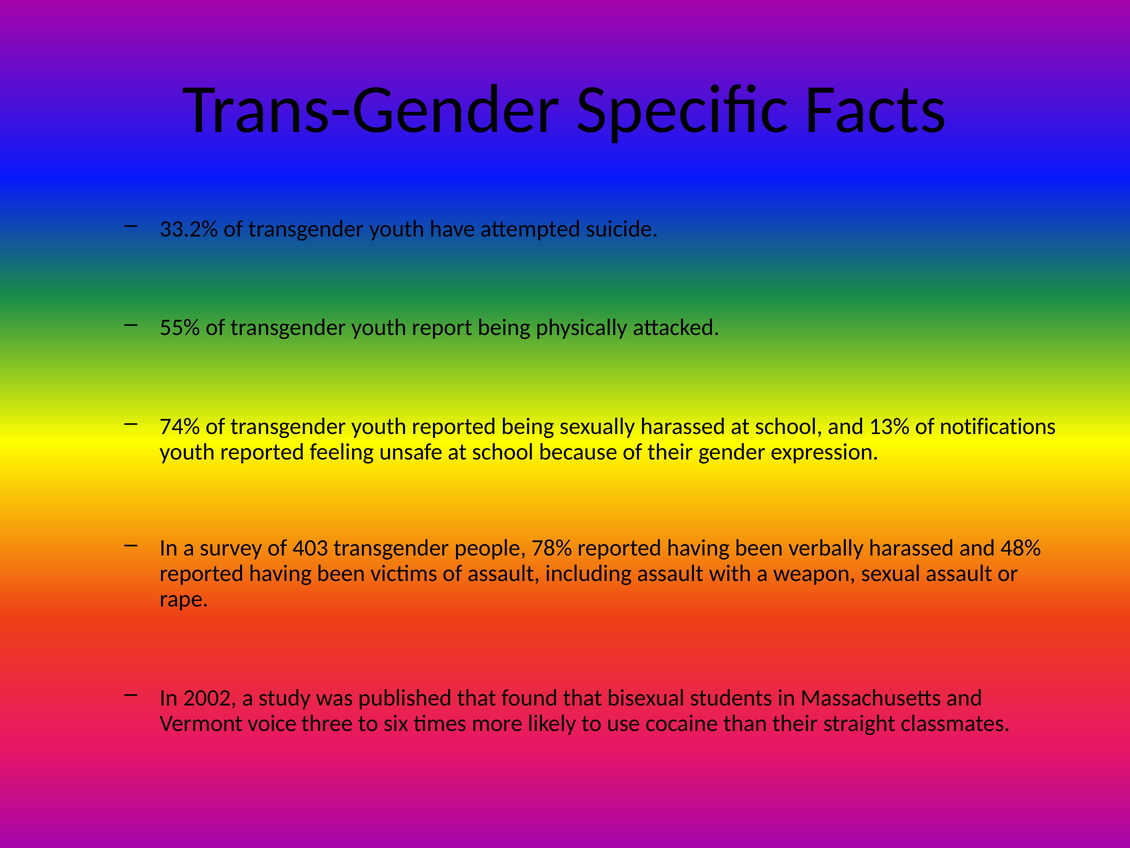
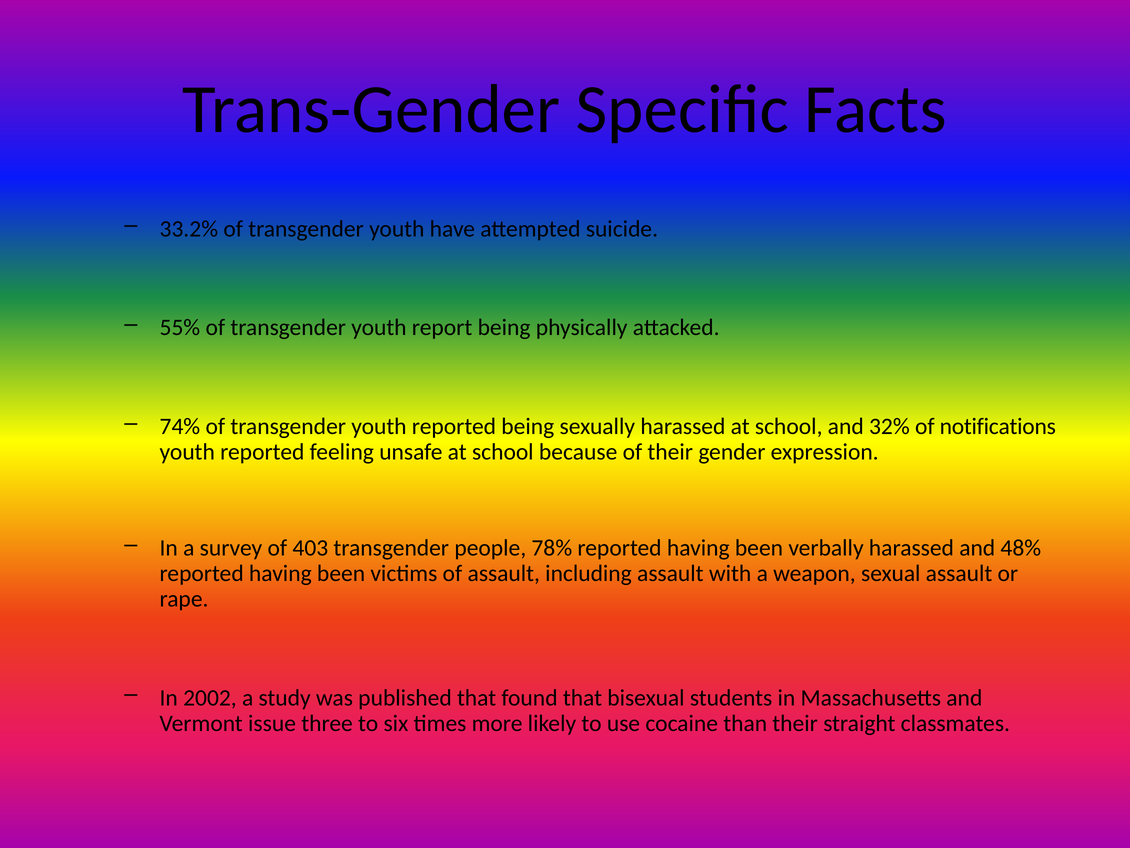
13%: 13% -> 32%
voice: voice -> issue
